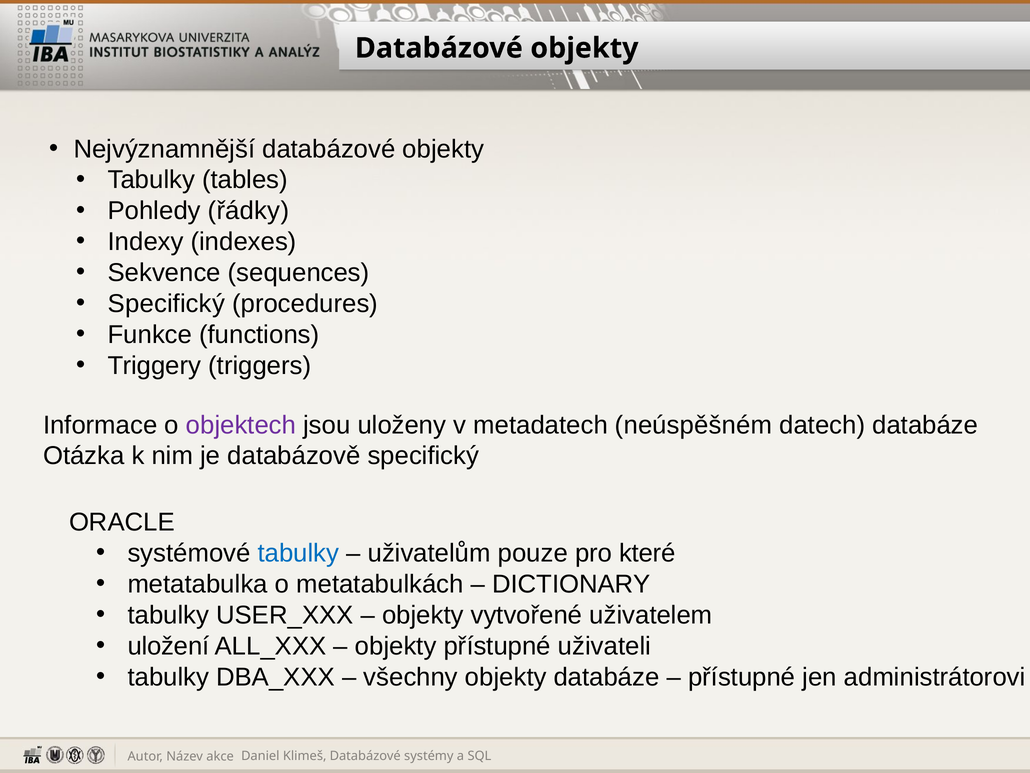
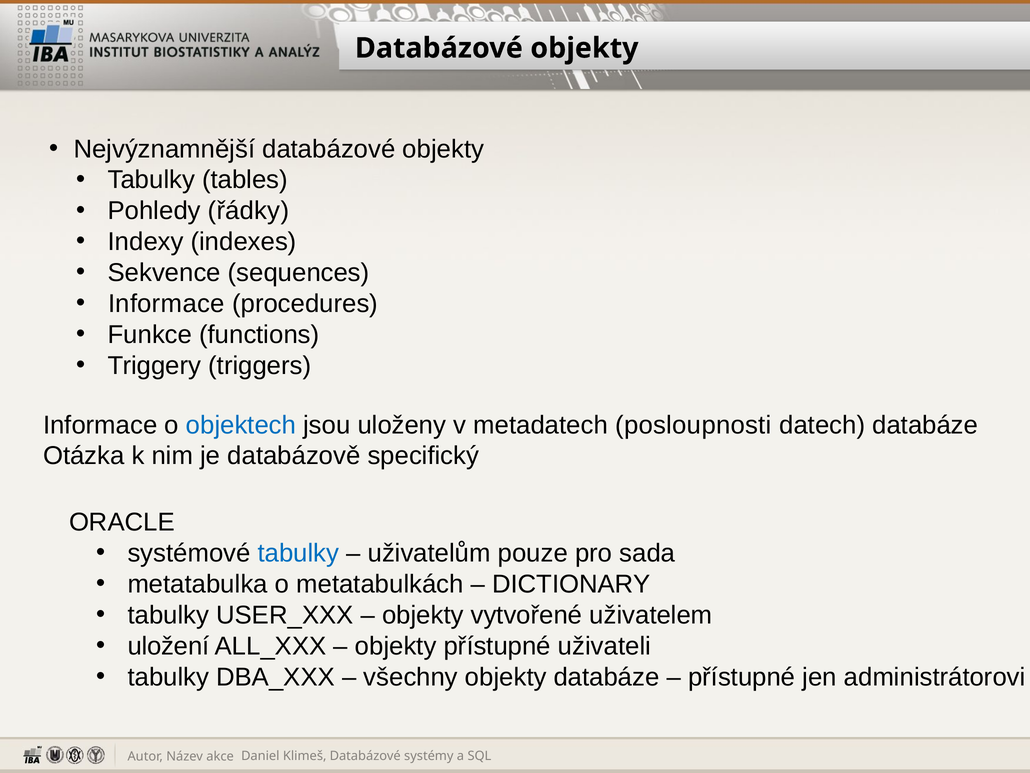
Specifický at (166, 303): Specifický -> Informace
objektech colour: purple -> blue
neúspěšném: neúspěšném -> posloupnosti
které: které -> sada
